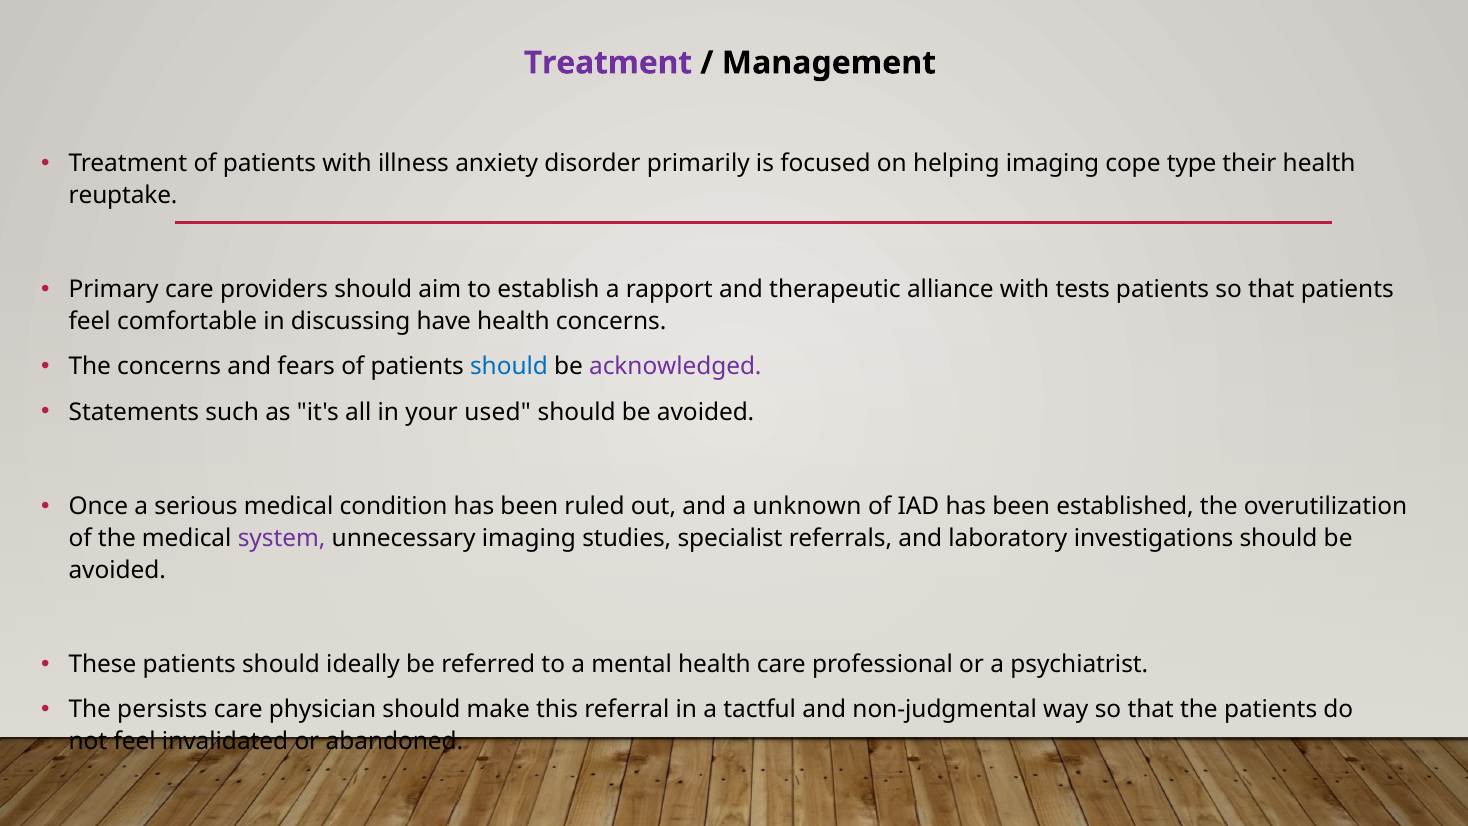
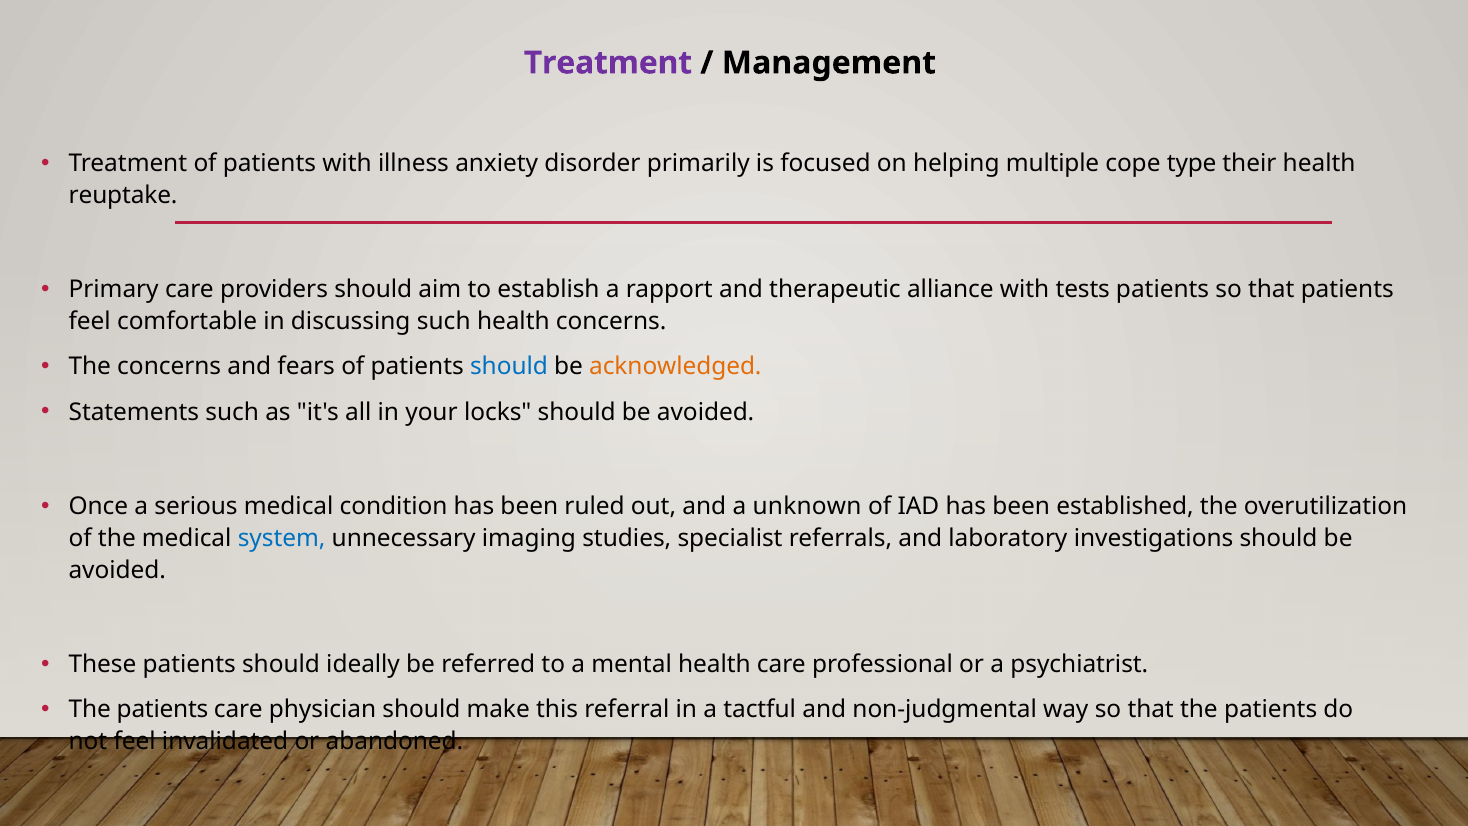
helping imaging: imaging -> multiple
discussing have: have -> such
acknowledged colour: purple -> orange
used: used -> locks
system colour: purple -> blue
persists at (162, 710): persists -> patients
